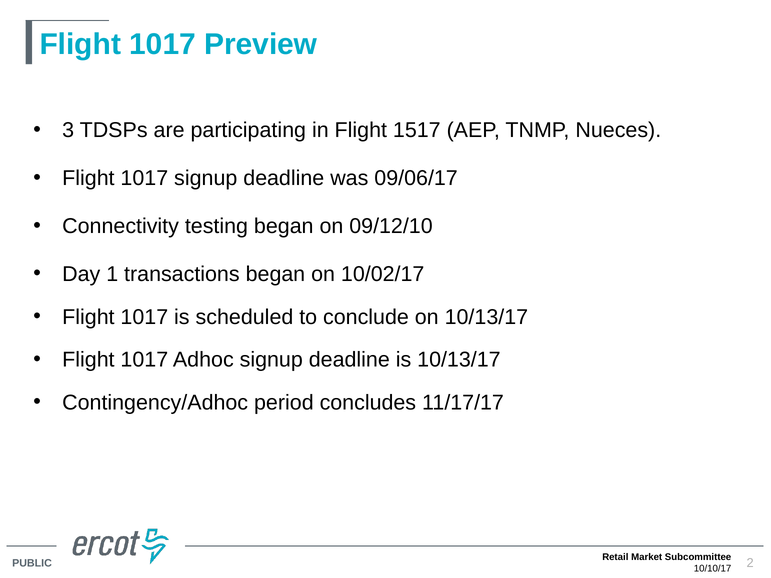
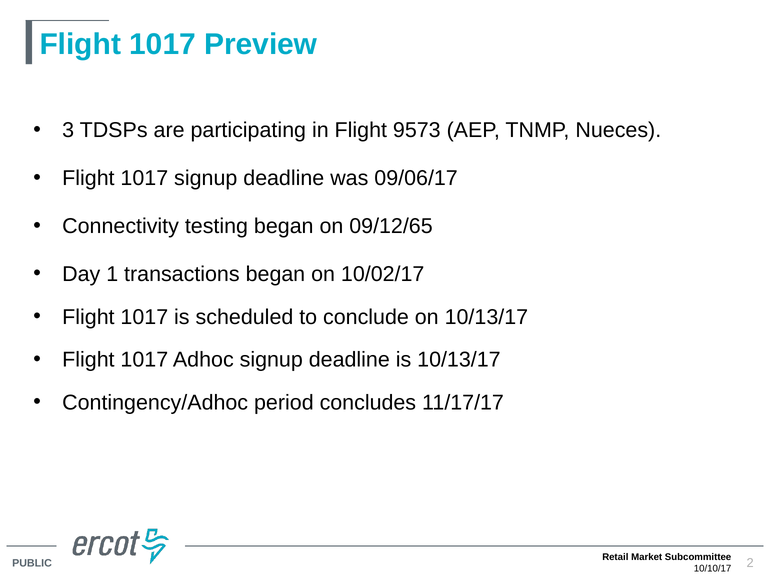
1517: 1517 -> 9573
09/12/10: 09/12/10 -> 09/12/65
